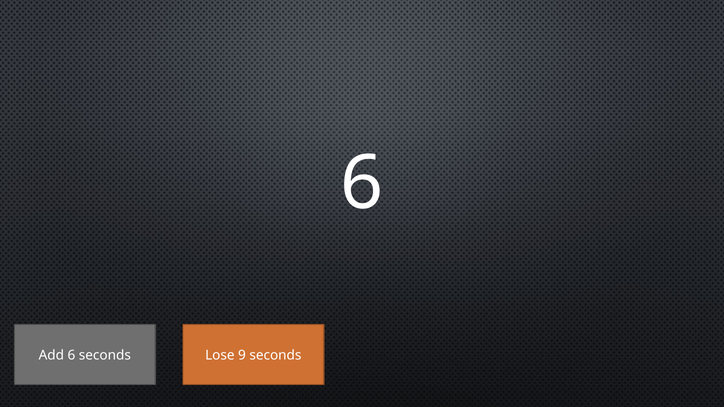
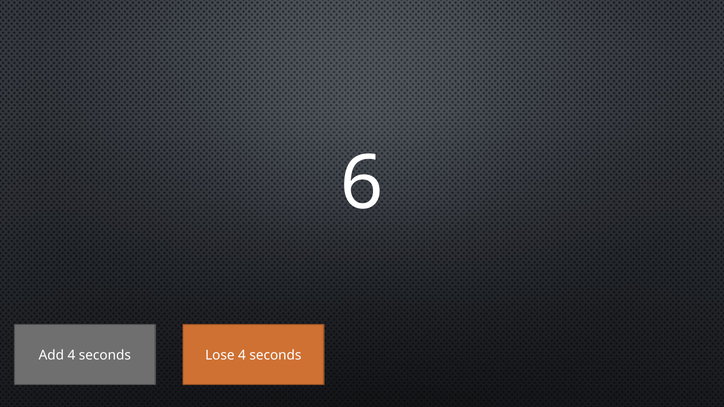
Add 6: 6 -> 4
Lose 9: 9 -> 4
